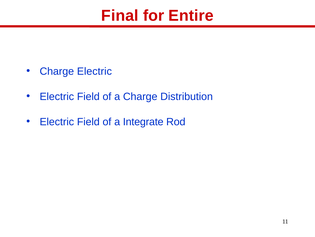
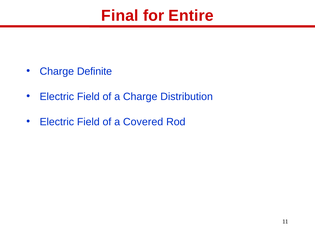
Charge Electric: Electric -> Definite
Integrate: Integrate -> Covered
